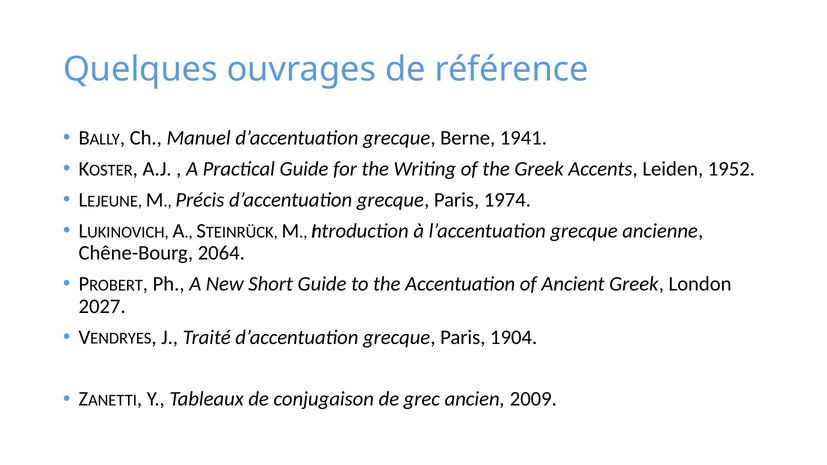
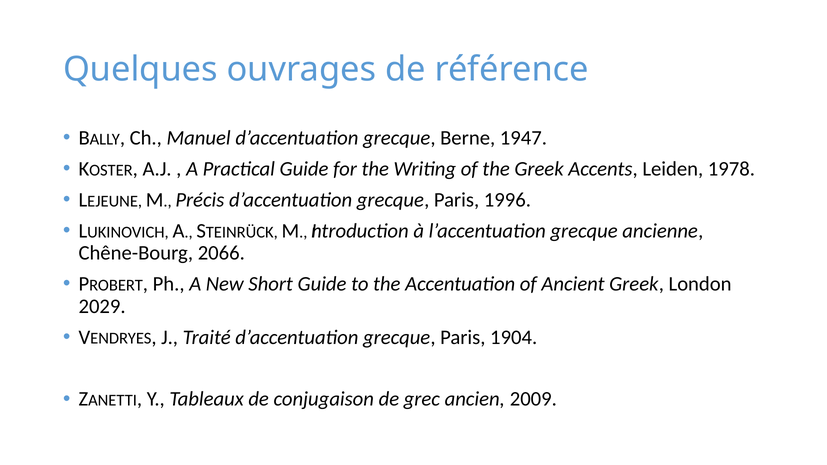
1941: 1941 -> 1947
1952: 1952 -> 1978
1974: 1974 -> 1996
2064: 2064 -> 2066
2027: 2027 -> 2029
